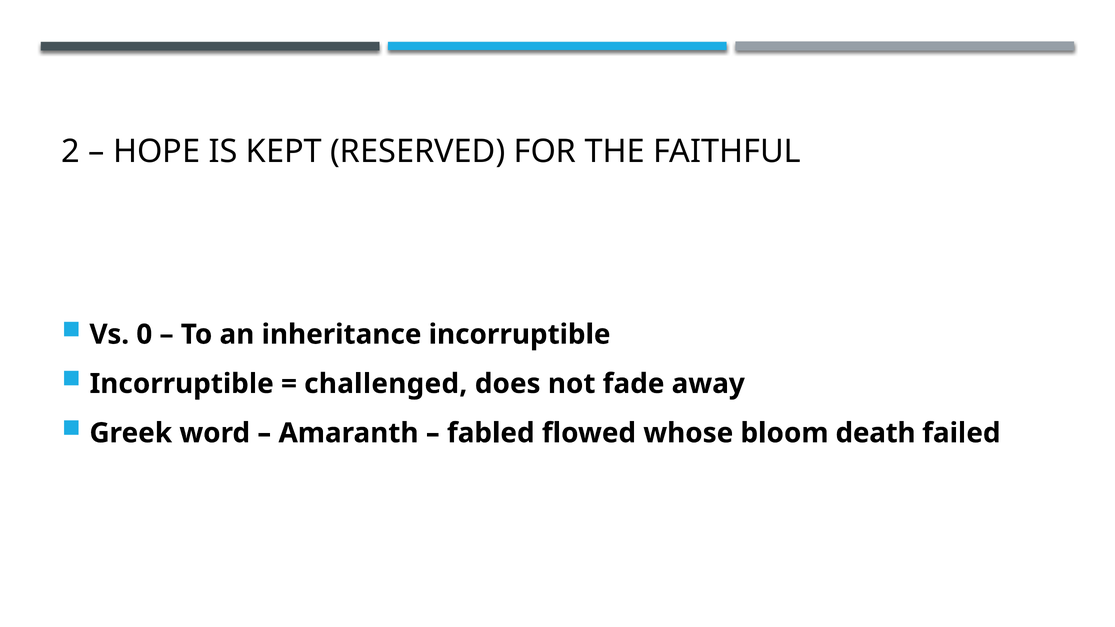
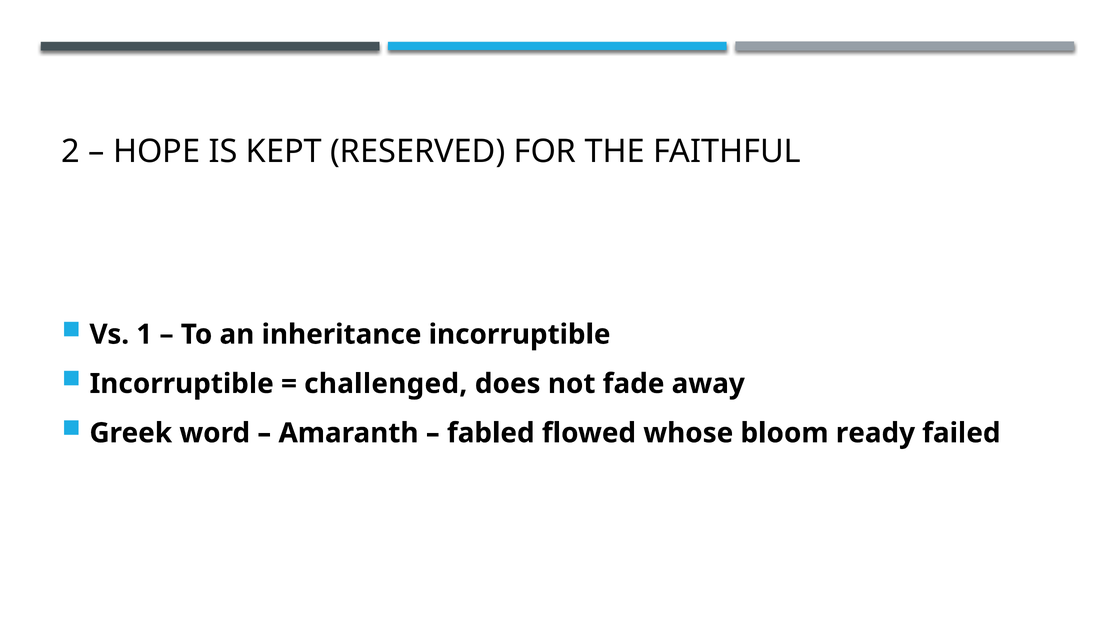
0: 0 -> 1
death: death -> ready
